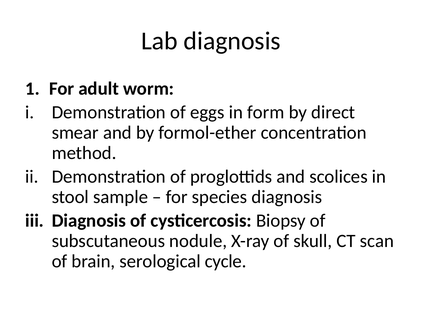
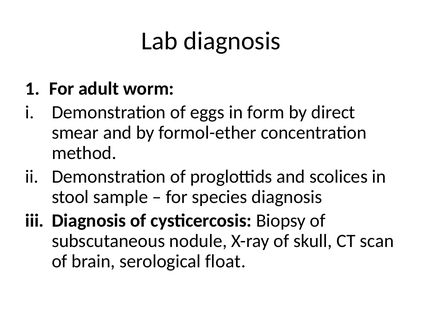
cycle: cycle -> float
